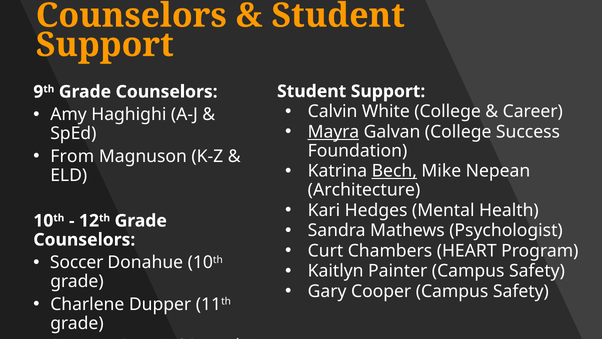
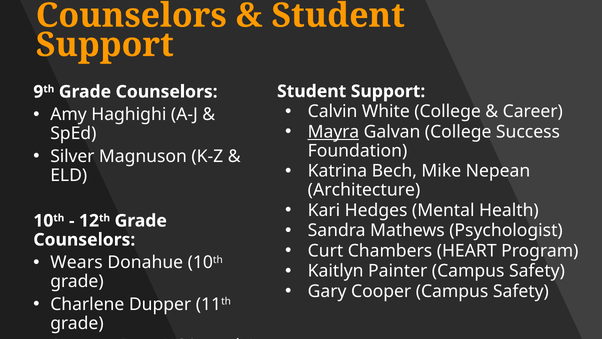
From: From -> Silver
Bech underline: present -> none
Soccer: Soccer -> Wears
